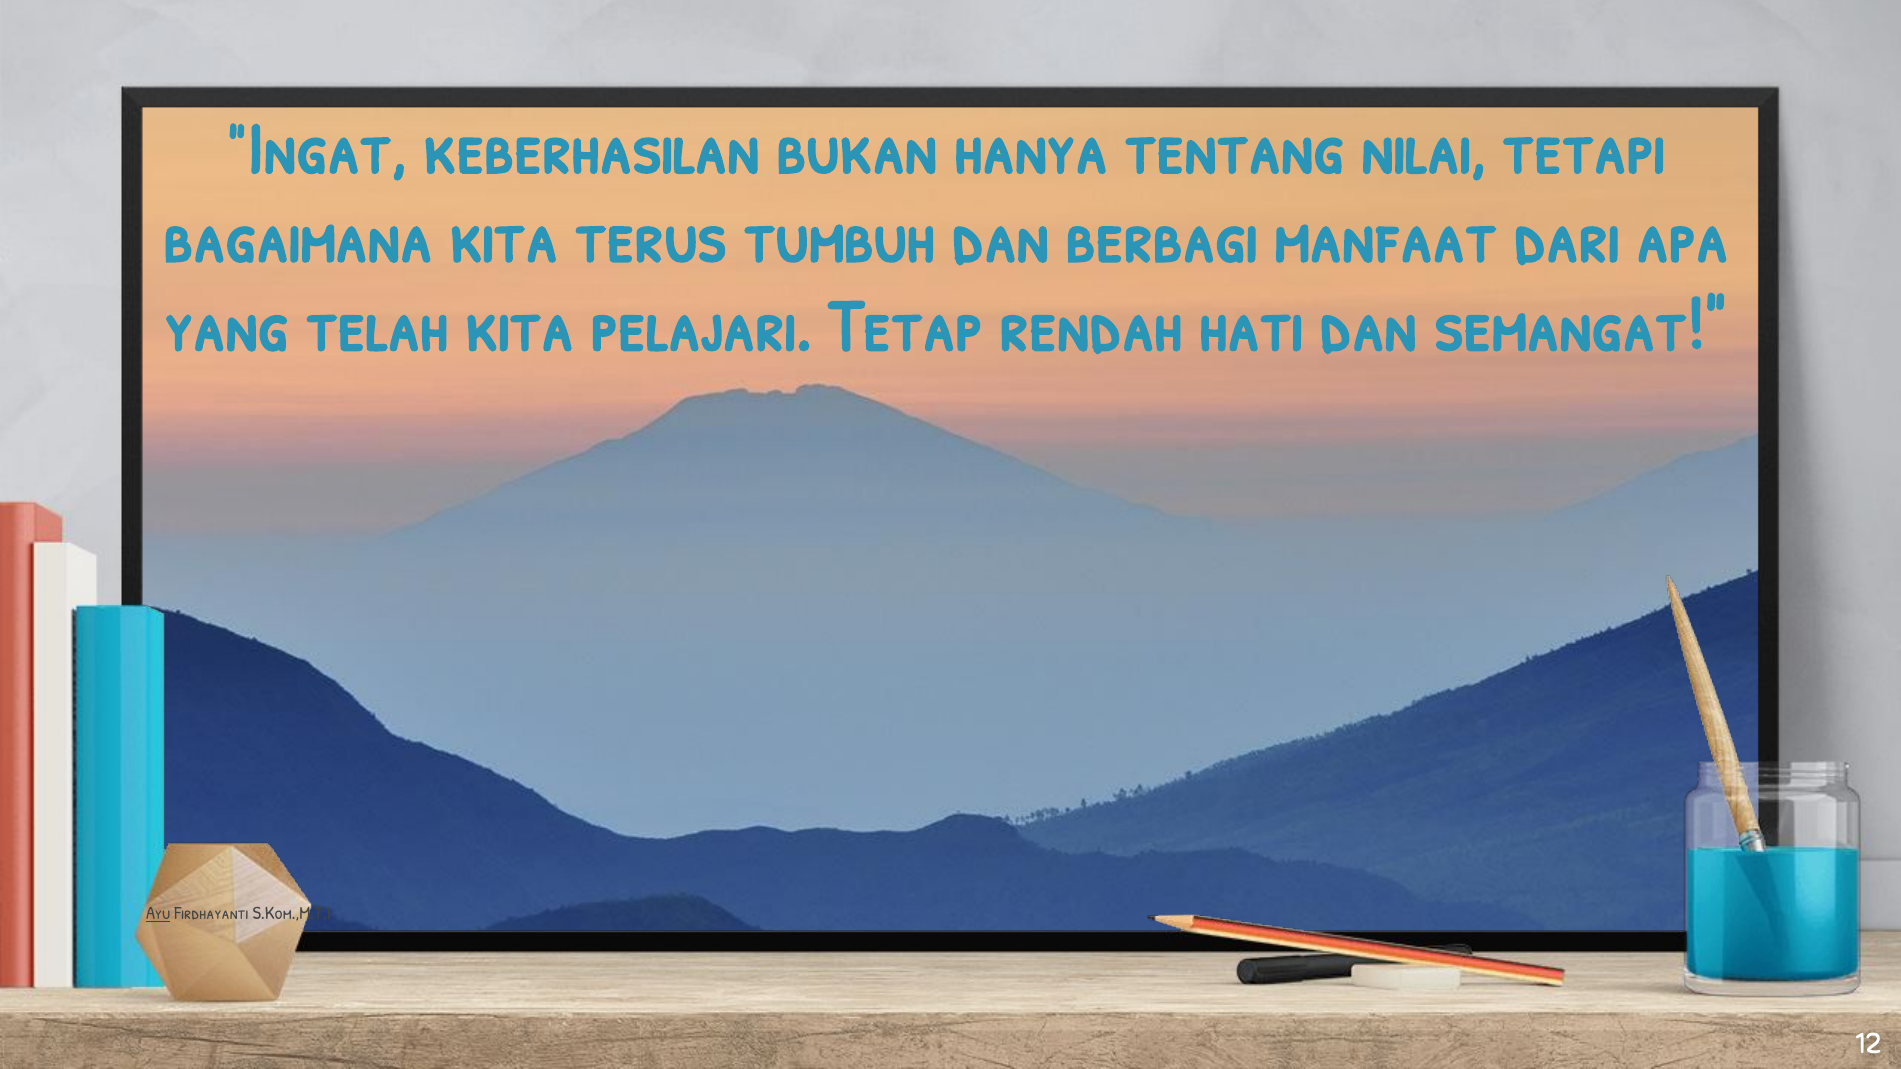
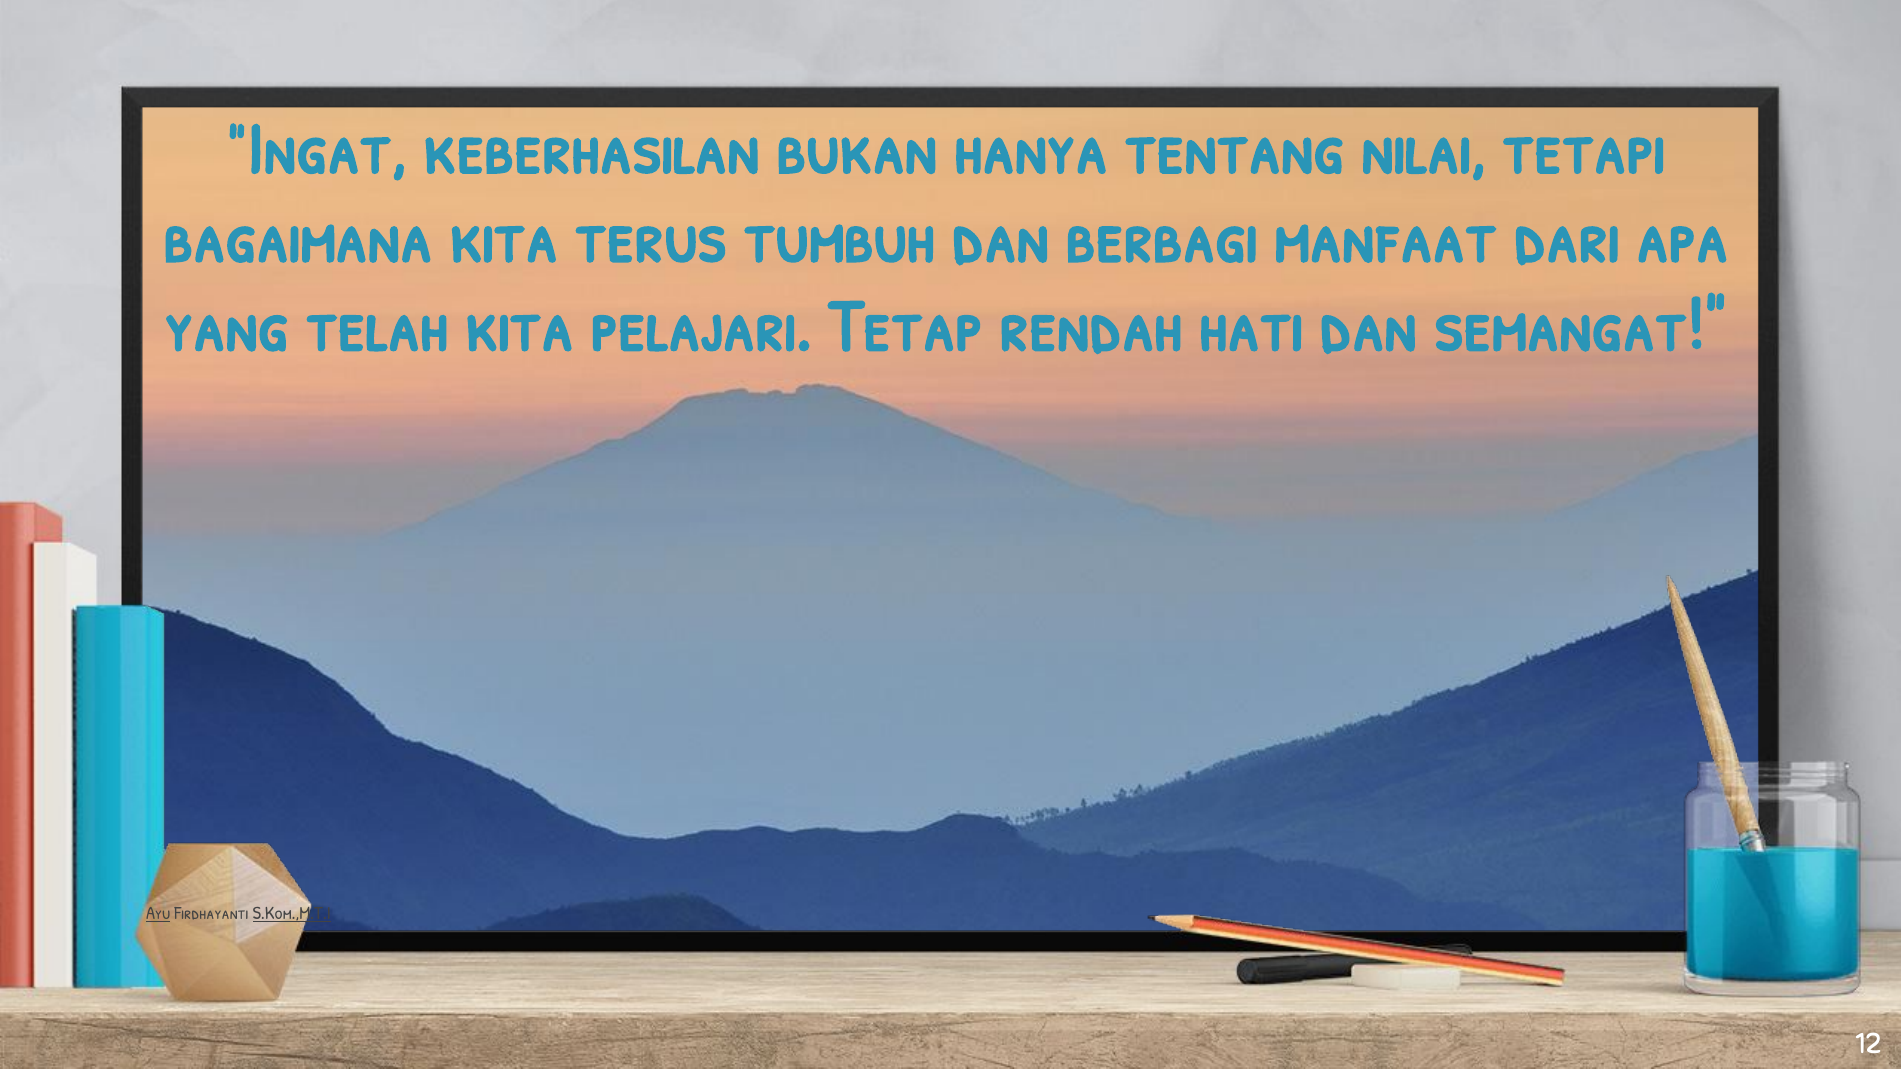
S.Kom.,M.T.I underline: none -> present
